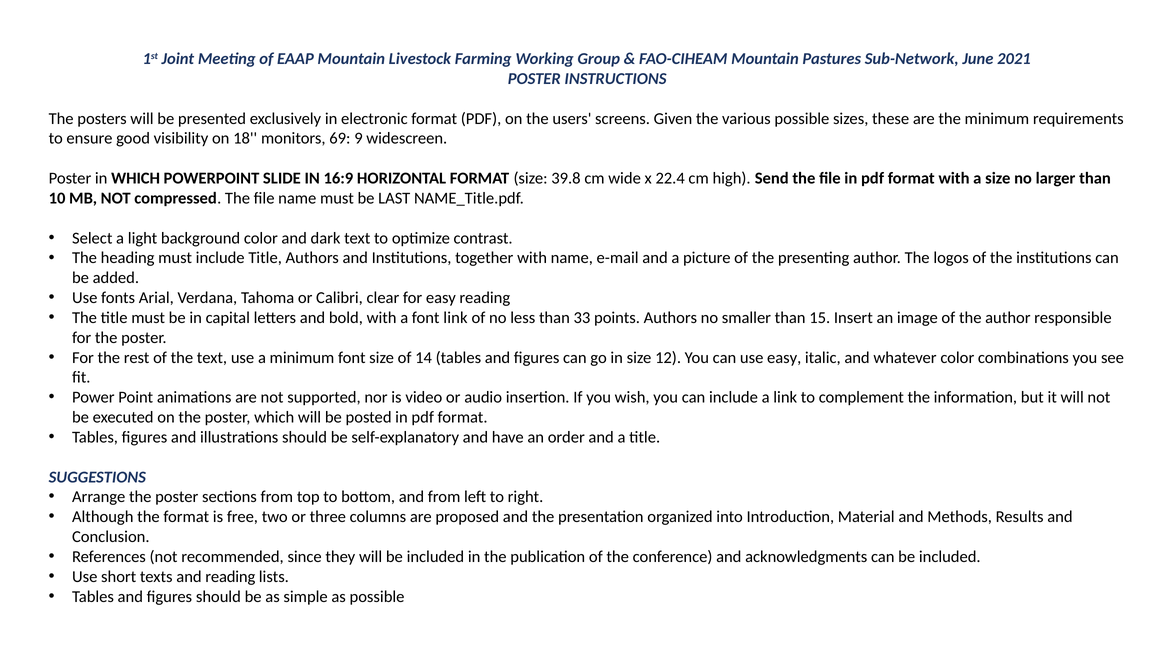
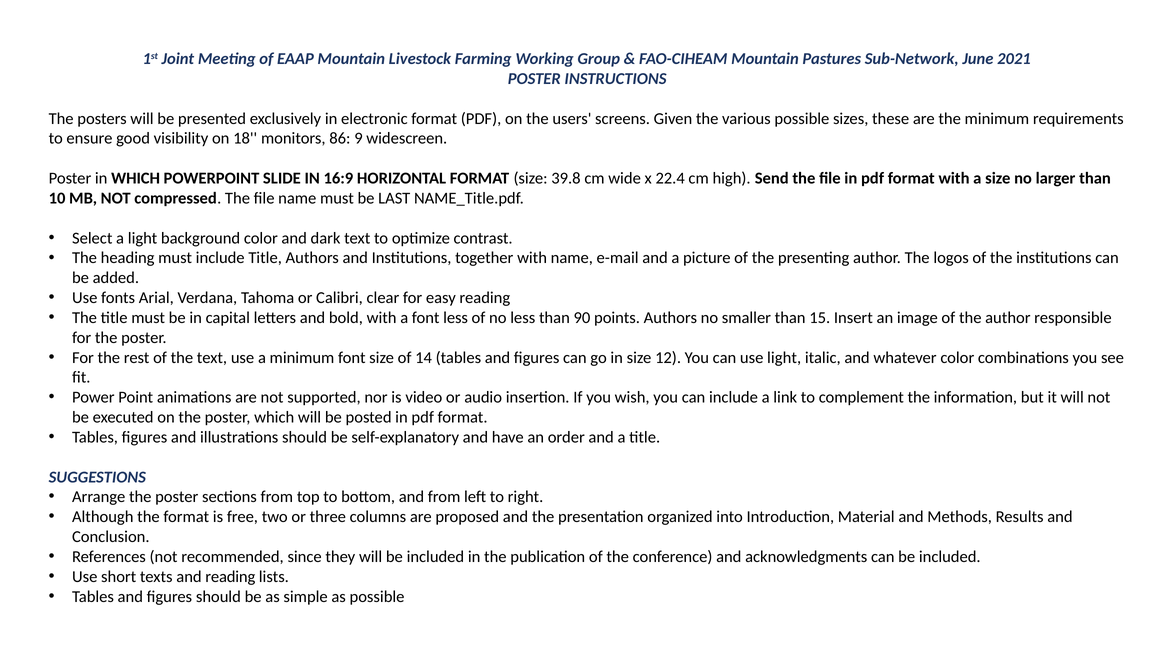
69: 69 -> 86
font link: link -> less
33: 33 -> 90
use easy: easy -> light
